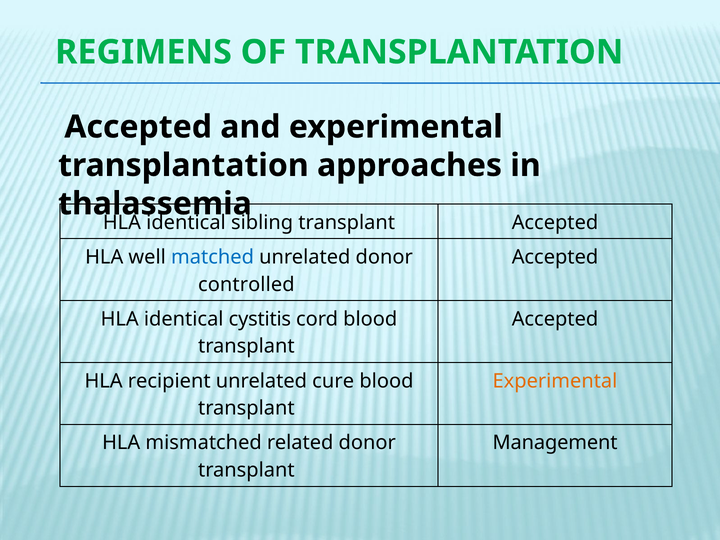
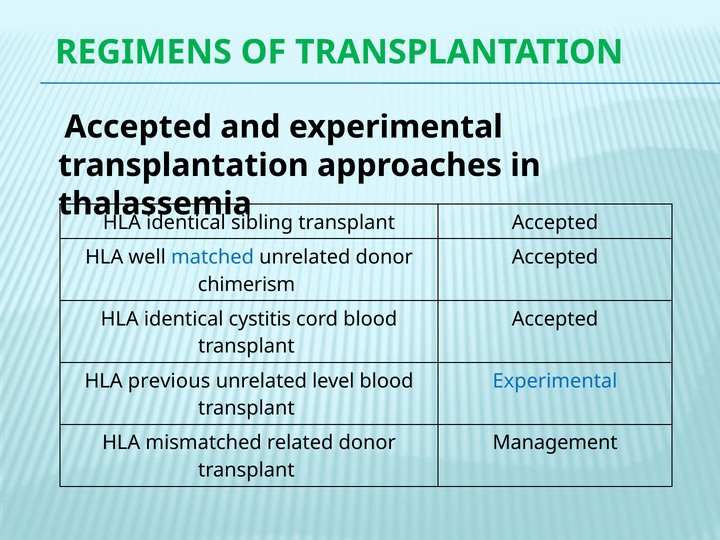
controlled: controlled -> chimerism
recipient: recipient -> previous
cure: cure -> level
Experimental at (555, 381) colour: orange -> blue
